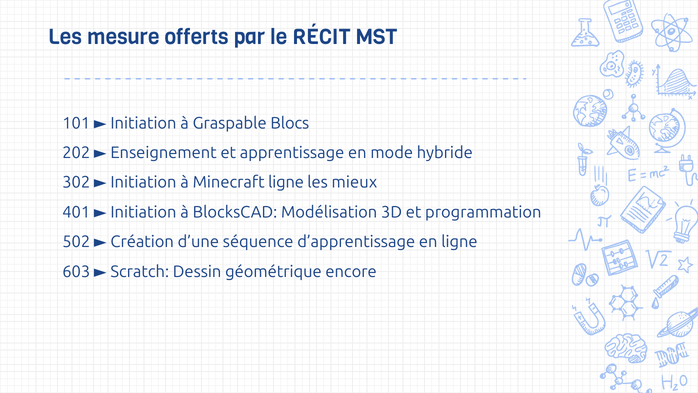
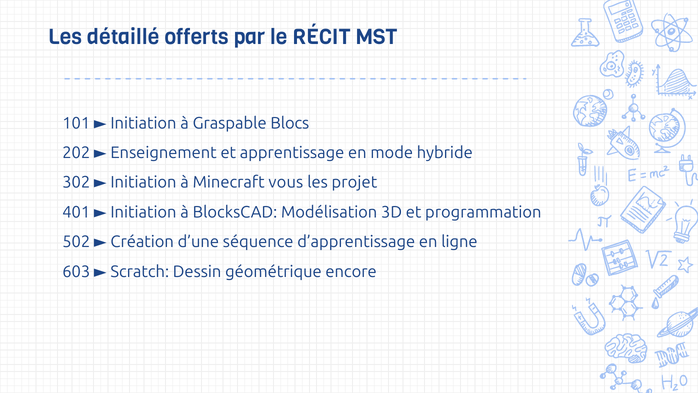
mesure: mesure -> détaillé
Minecraft ligne: ligne -> vous
mieux: mieux -> projet
